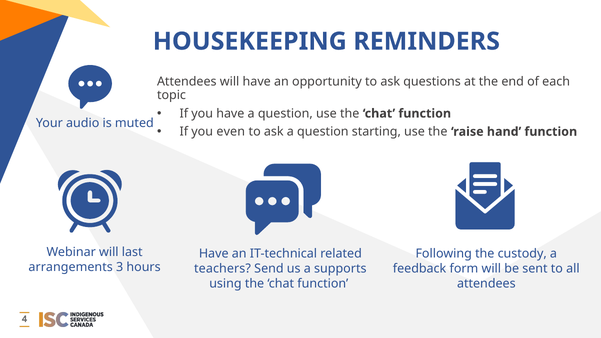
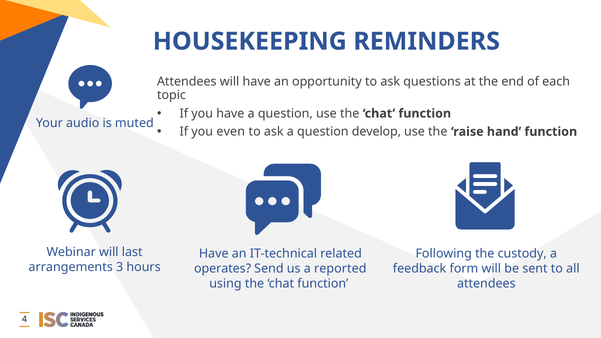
starting: starting -> develop
teachers: teachers -> operates
supports: supports -> reported
